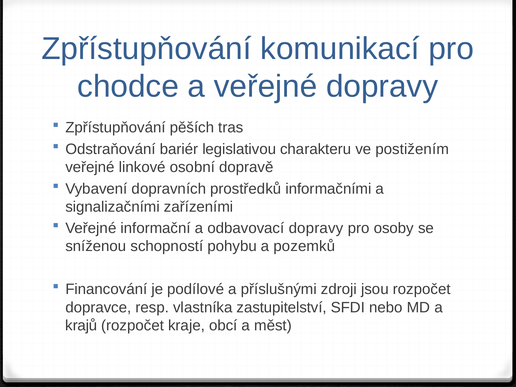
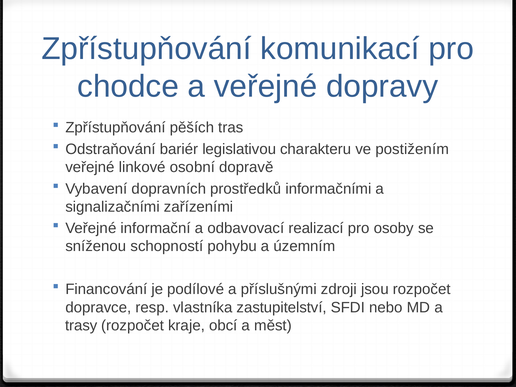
odbavovací dopravy: dopravy -> realizací
pozemků: pozemků -> územním
krajů: krajů -> trasy
